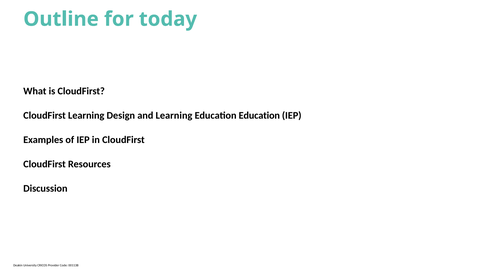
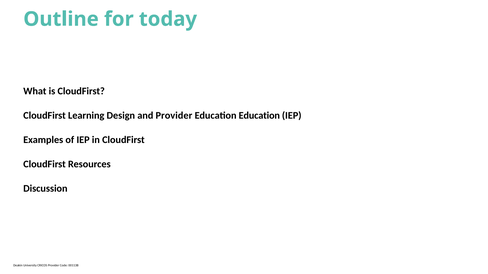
and Learning: Learning -> Provider
